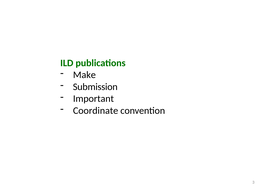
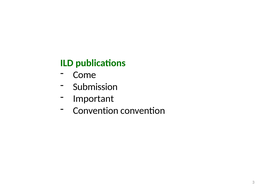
Make: Make -> Come
Coordinate at (96, 111): Coordinate -> Convention
